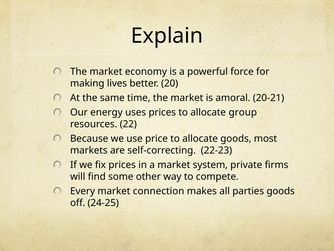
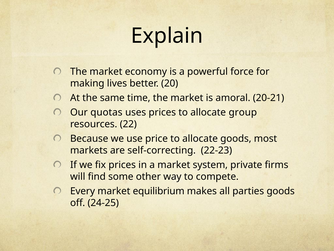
energy: energy -> quotas
connection: connection -> equilibrium
